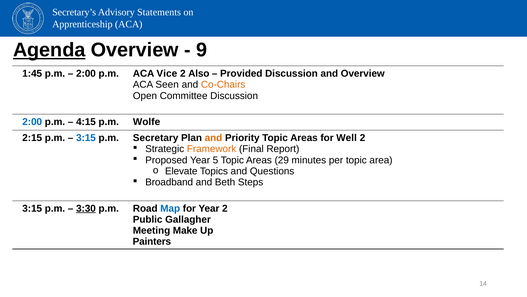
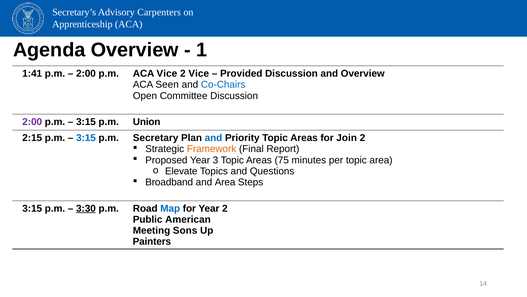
Statements: Statements -> Carpenters
Agenda underline: present -> none
9: 9 -> 1
1:45: 1:45 -> 1:41
2 Also: Also -> Vice
Co-Chairs colour: orange -> blue
2:00 at (32, 122) colour: blue -> purple
4:15 at (86, 122): 4:15 -> 3:15
Wolfe: Wolfe -> Union
and at (213, 138) colour: orange -> blue
Well: Well -> Join
5: 5 -> 3
29: 29 -> 75
and Beth: Beth -> Area
Gallagher: Gallagher -> American
Make: Make -> Sons
